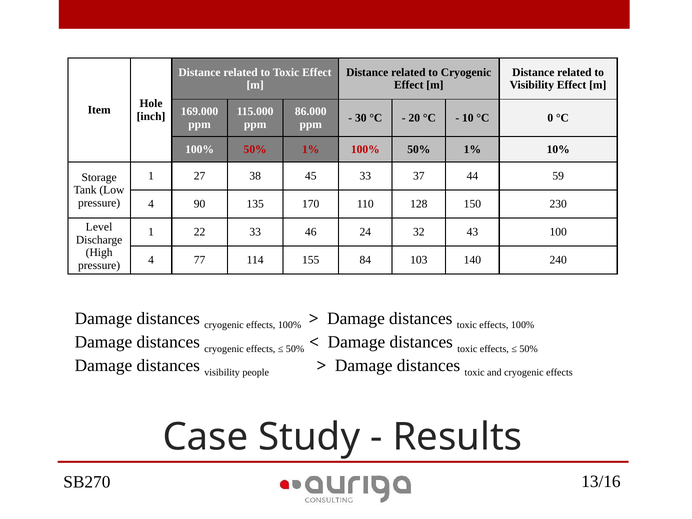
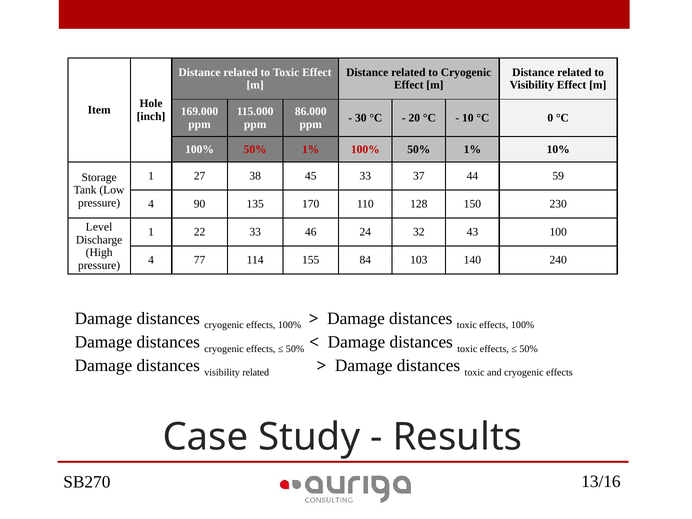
visibility people: people -> related
